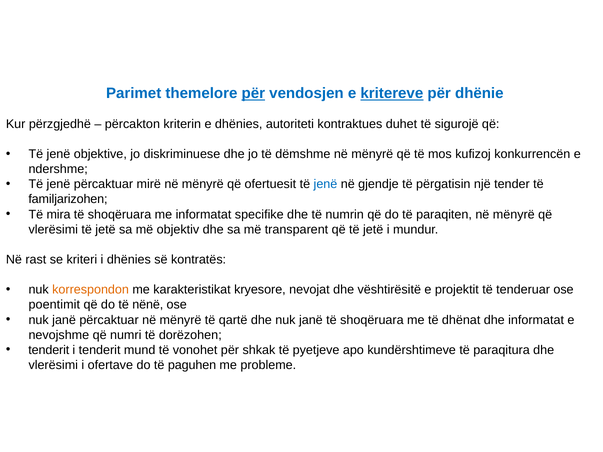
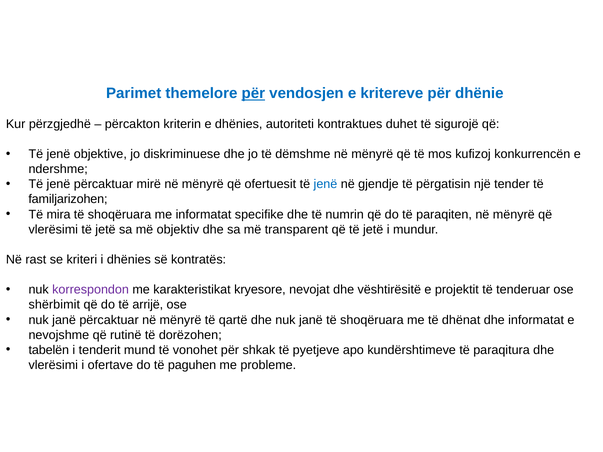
kritereve underline: present -> none
korrespondon colour: orange -> purple
poentimit: poentimit -> shërbimit
nënë: nënë -> arrijë
numri: numri -> rutinë
tenderit at (49, 350): tenderit -> tabelën
